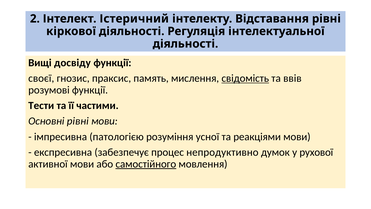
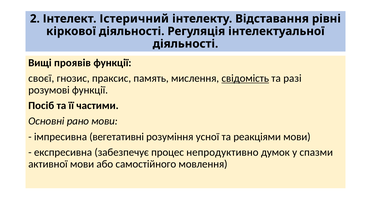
досвіду: досвіду -> проявів
ввів: ввів -> разі
Тести: Тести -> Посіб
Основні рівні: рівні -> рано
патологією: патологією -> вегетативні
рухової: рухової -> спазми
самостійного underline: present -> none
